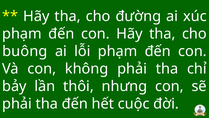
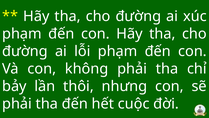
buông at (25, 51): buông -> đường
